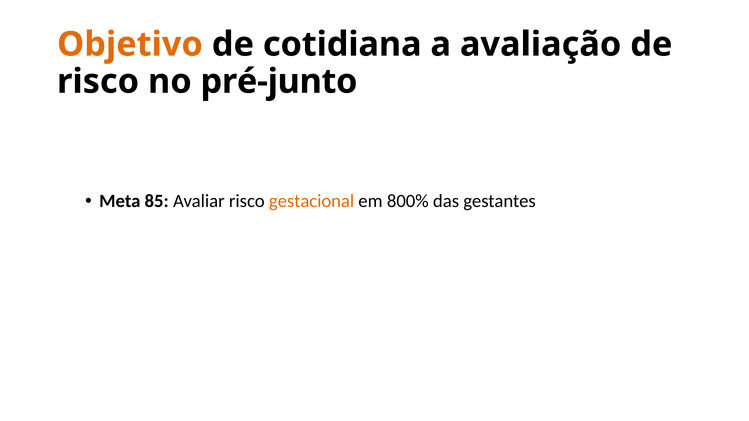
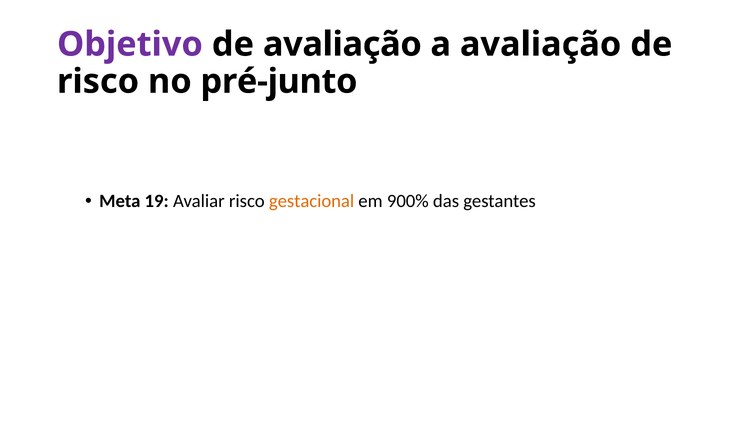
Objetivo colour: orange -> purple
de cotidiana: cotidiana -> avaliação
85: 85 -> 19
800%: 800% -> 900%
